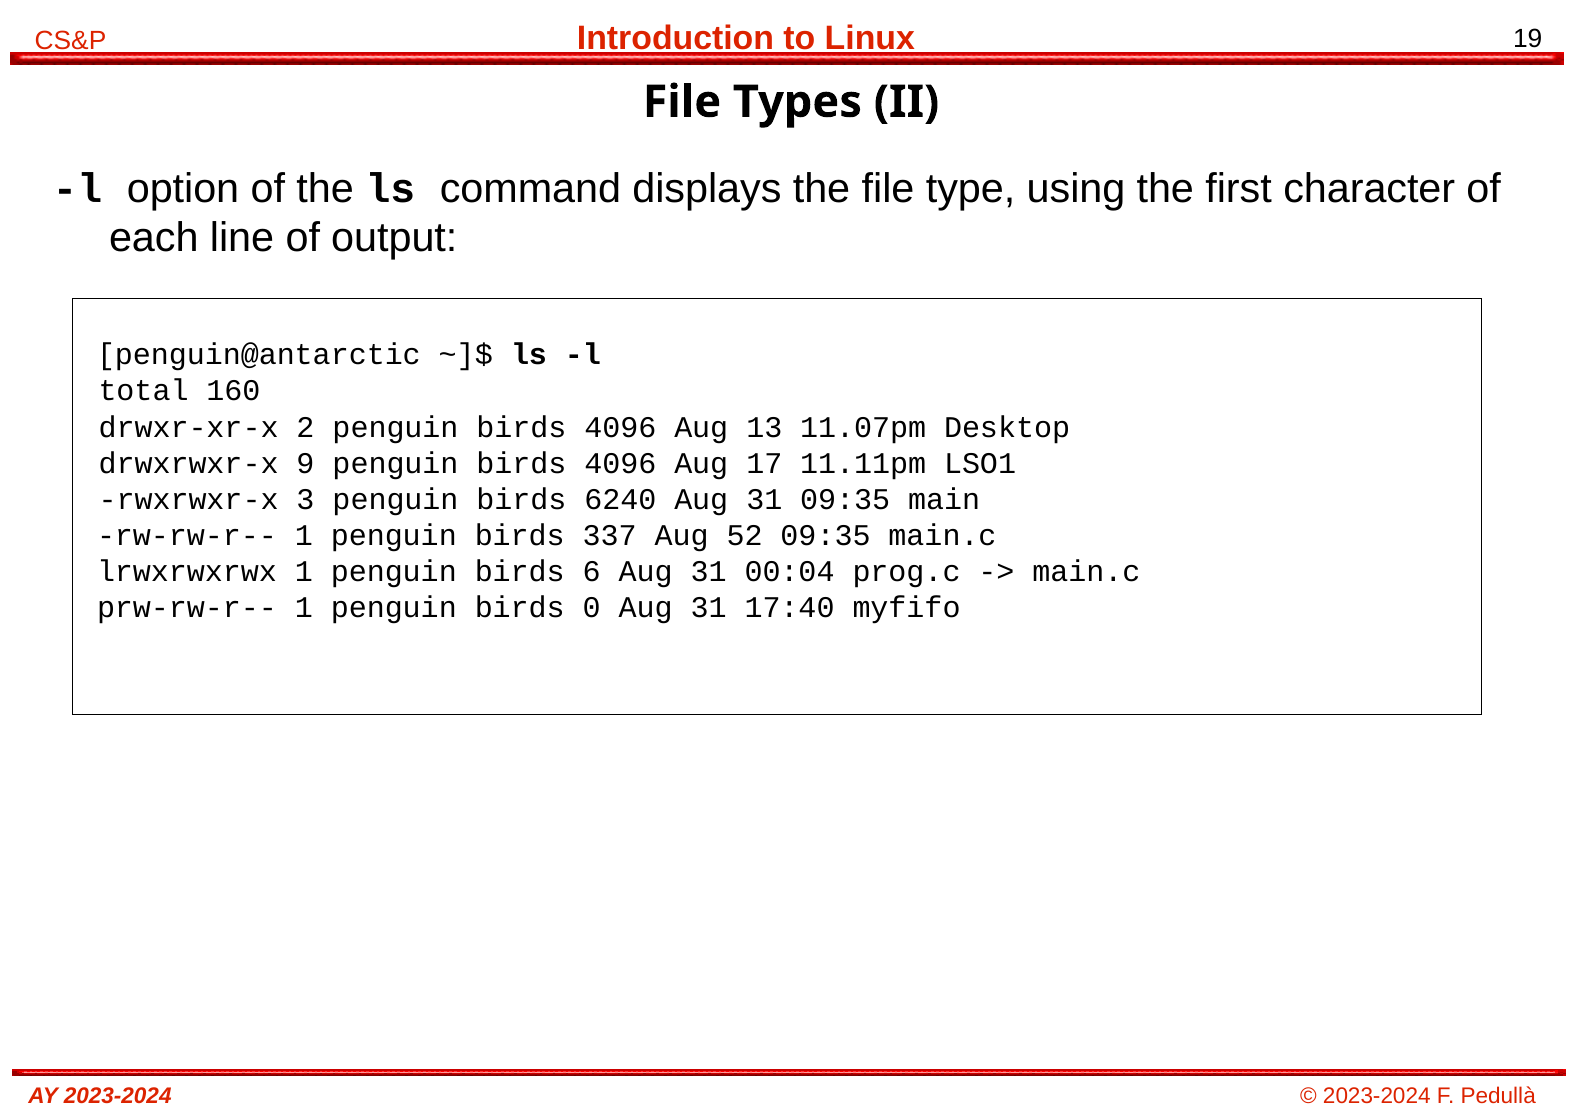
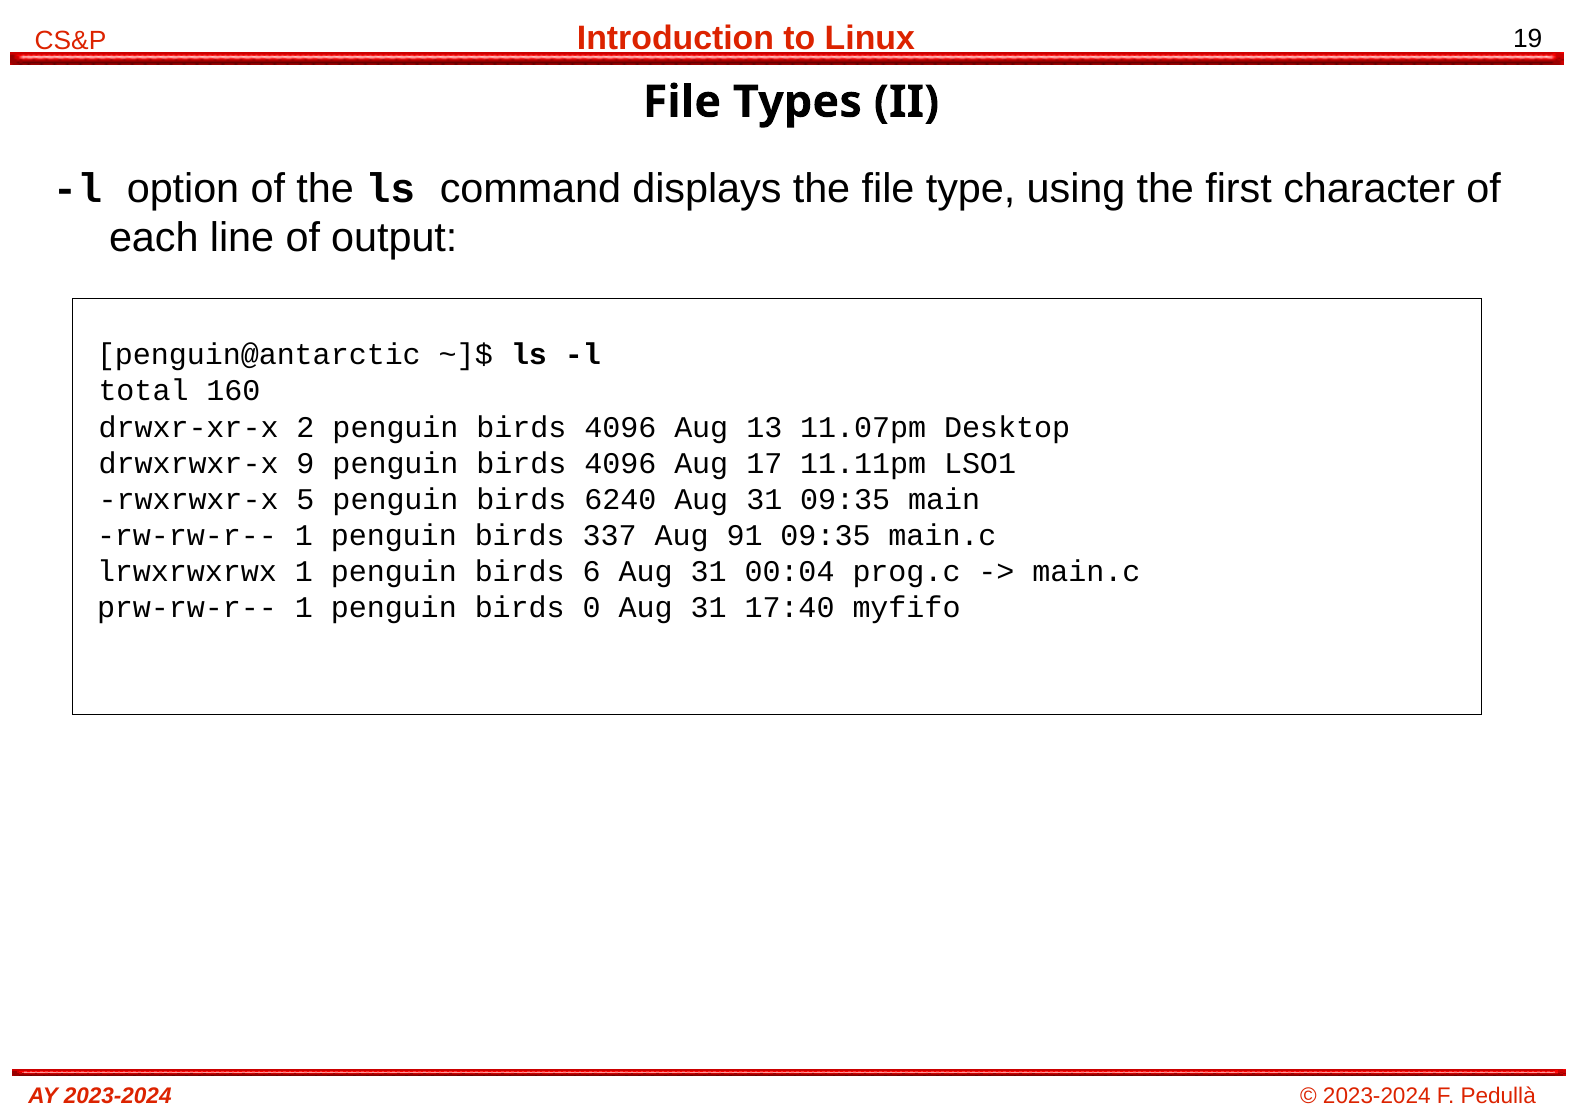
3: 3 -> 5
52: 52 -> 91
